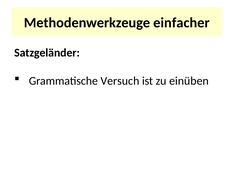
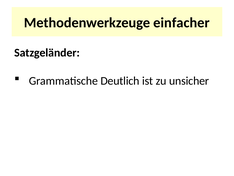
Versuch: Versuch -> Deutlich
einüben: einüben -> unsicher
